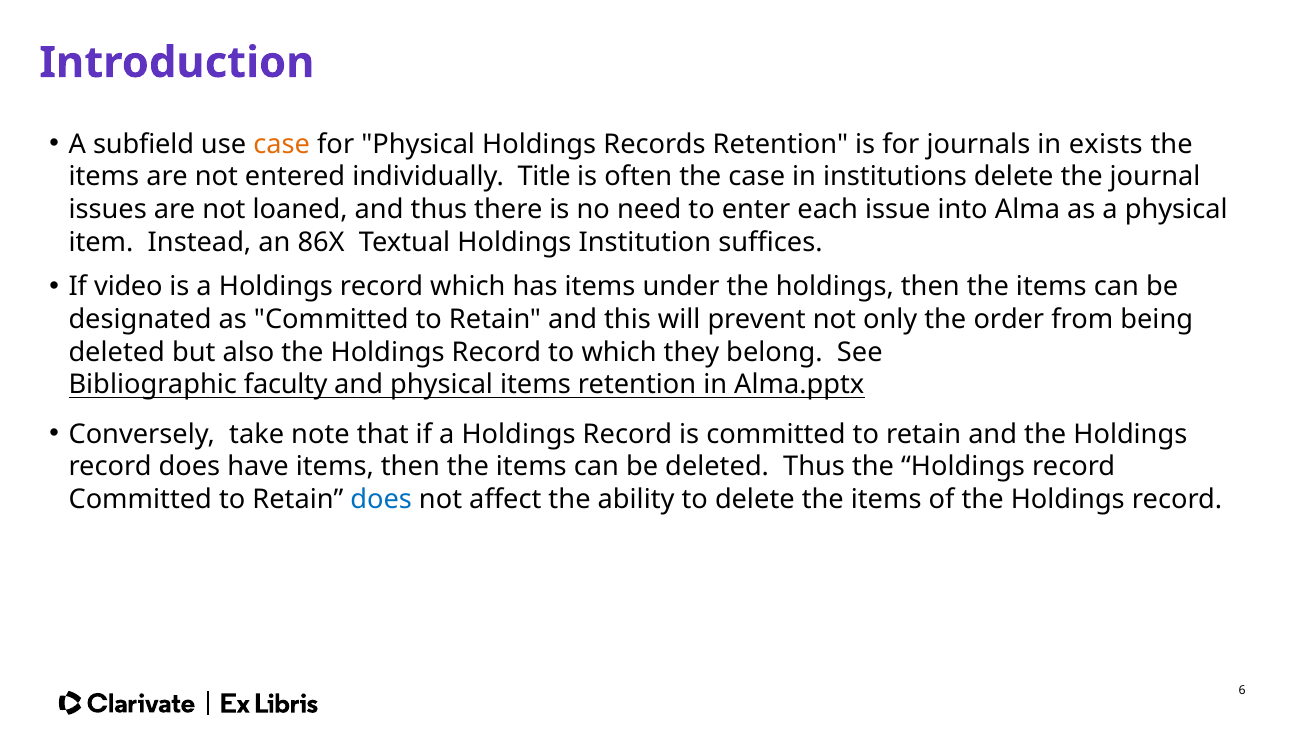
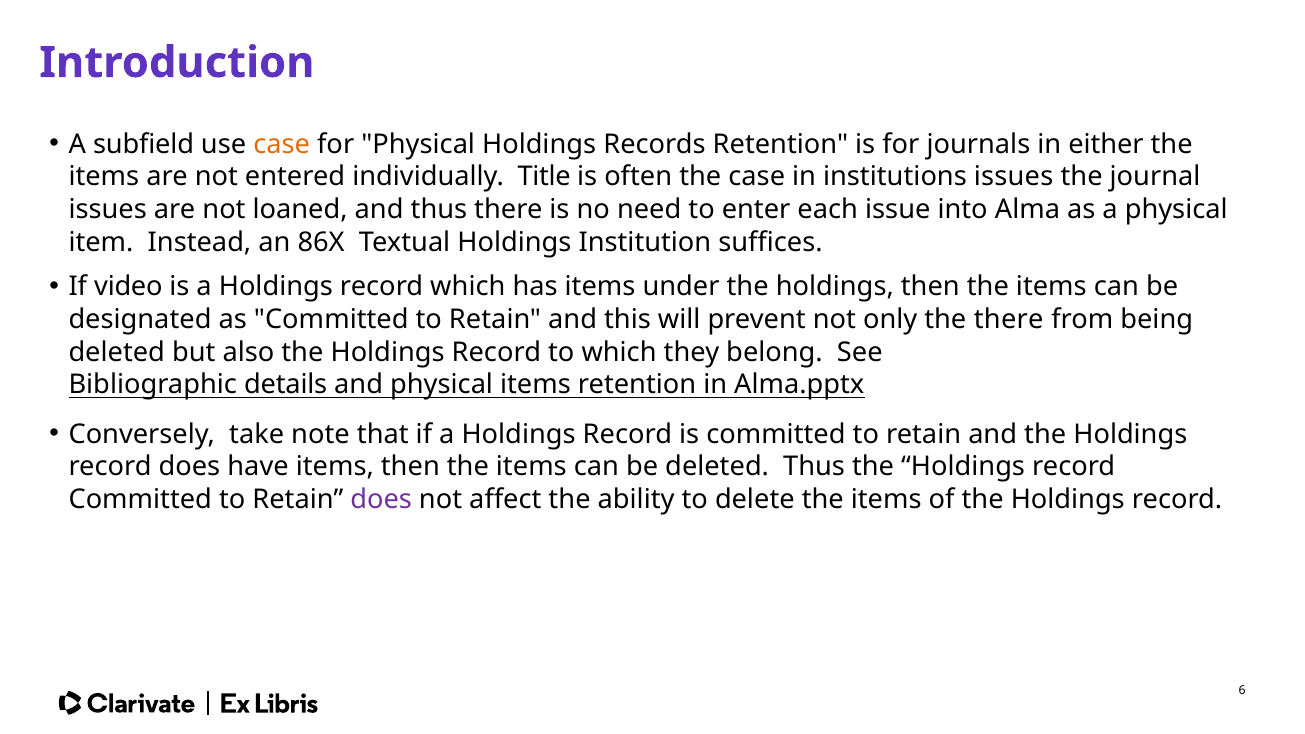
exists: exists -> either
institutions delete: delete -> issues
the order: order -> there
faculty: faculty -> details
does at (381, 500) colour: blue -> purple
